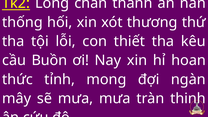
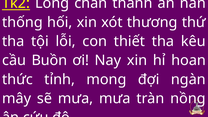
thinh: thinh -> nồng
